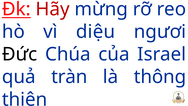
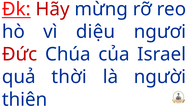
Đức colour: black -> red
tràn: tràn -> thời
thông: thông -> người
